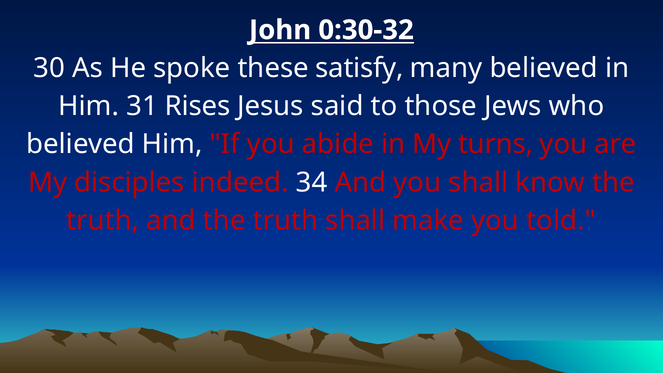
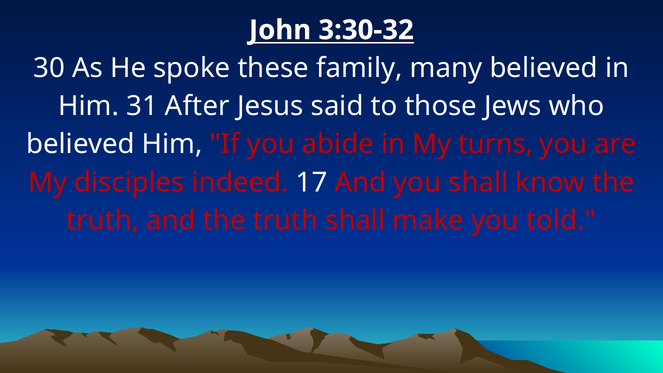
0:30-32: 0:30-32 -> 3:30-32
satisfy: satisfy -> family
Rises: Rises -> After
34: 34 -> 17
